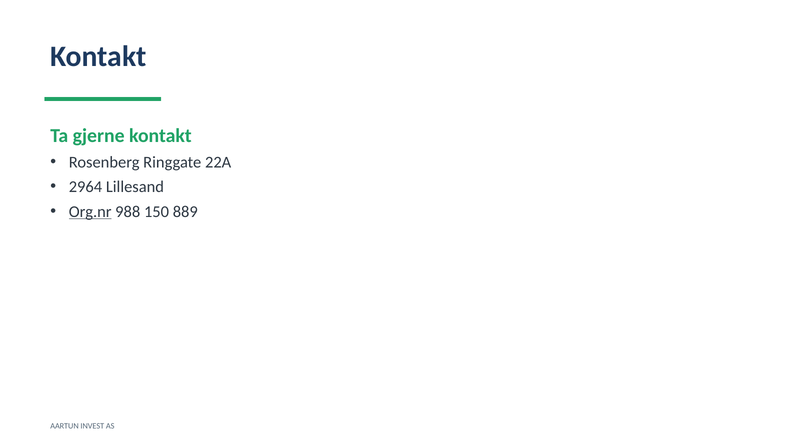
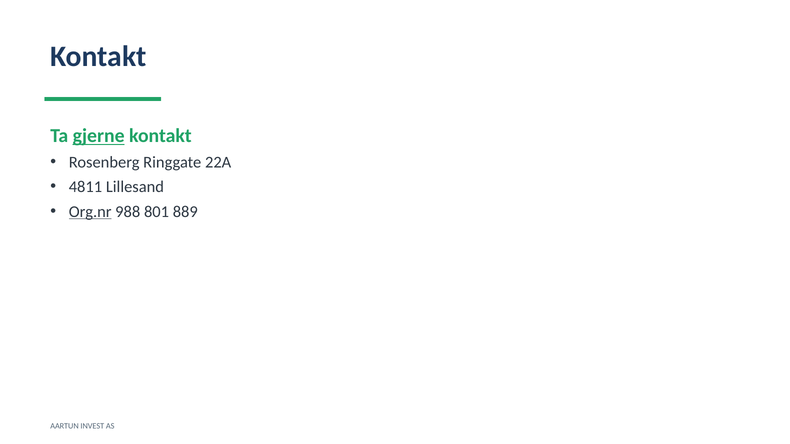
gjerne underline: none -> present
2964: 2964 -> 4811
150: 150 -> 801
